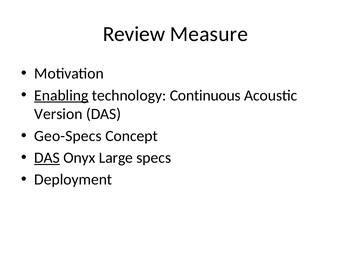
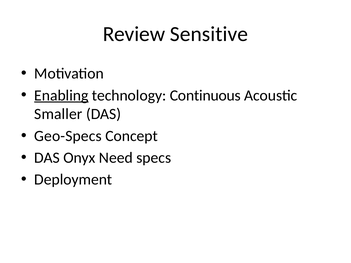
Measure: Measure -> Sensitive
Version: Version -> Smaller
DAS at (47, 158) underline: present -> none
Large: Large -> Need
